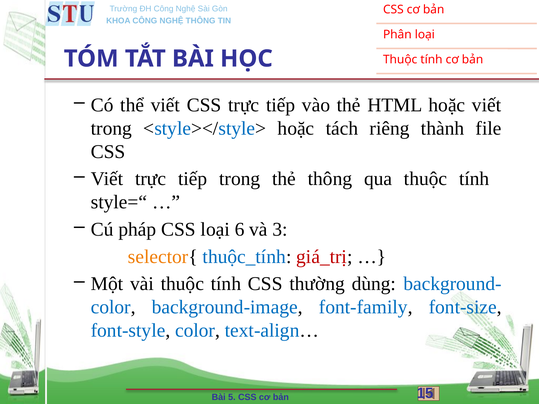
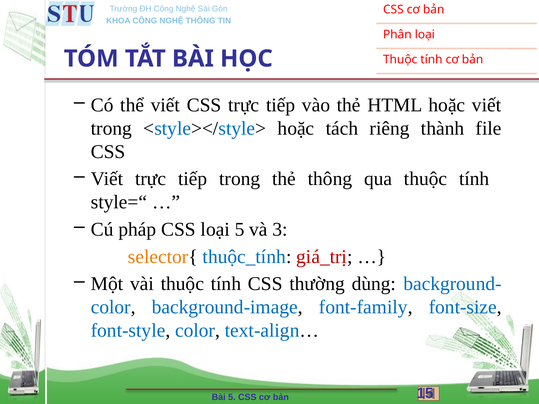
loại 6: 6 -> 5
